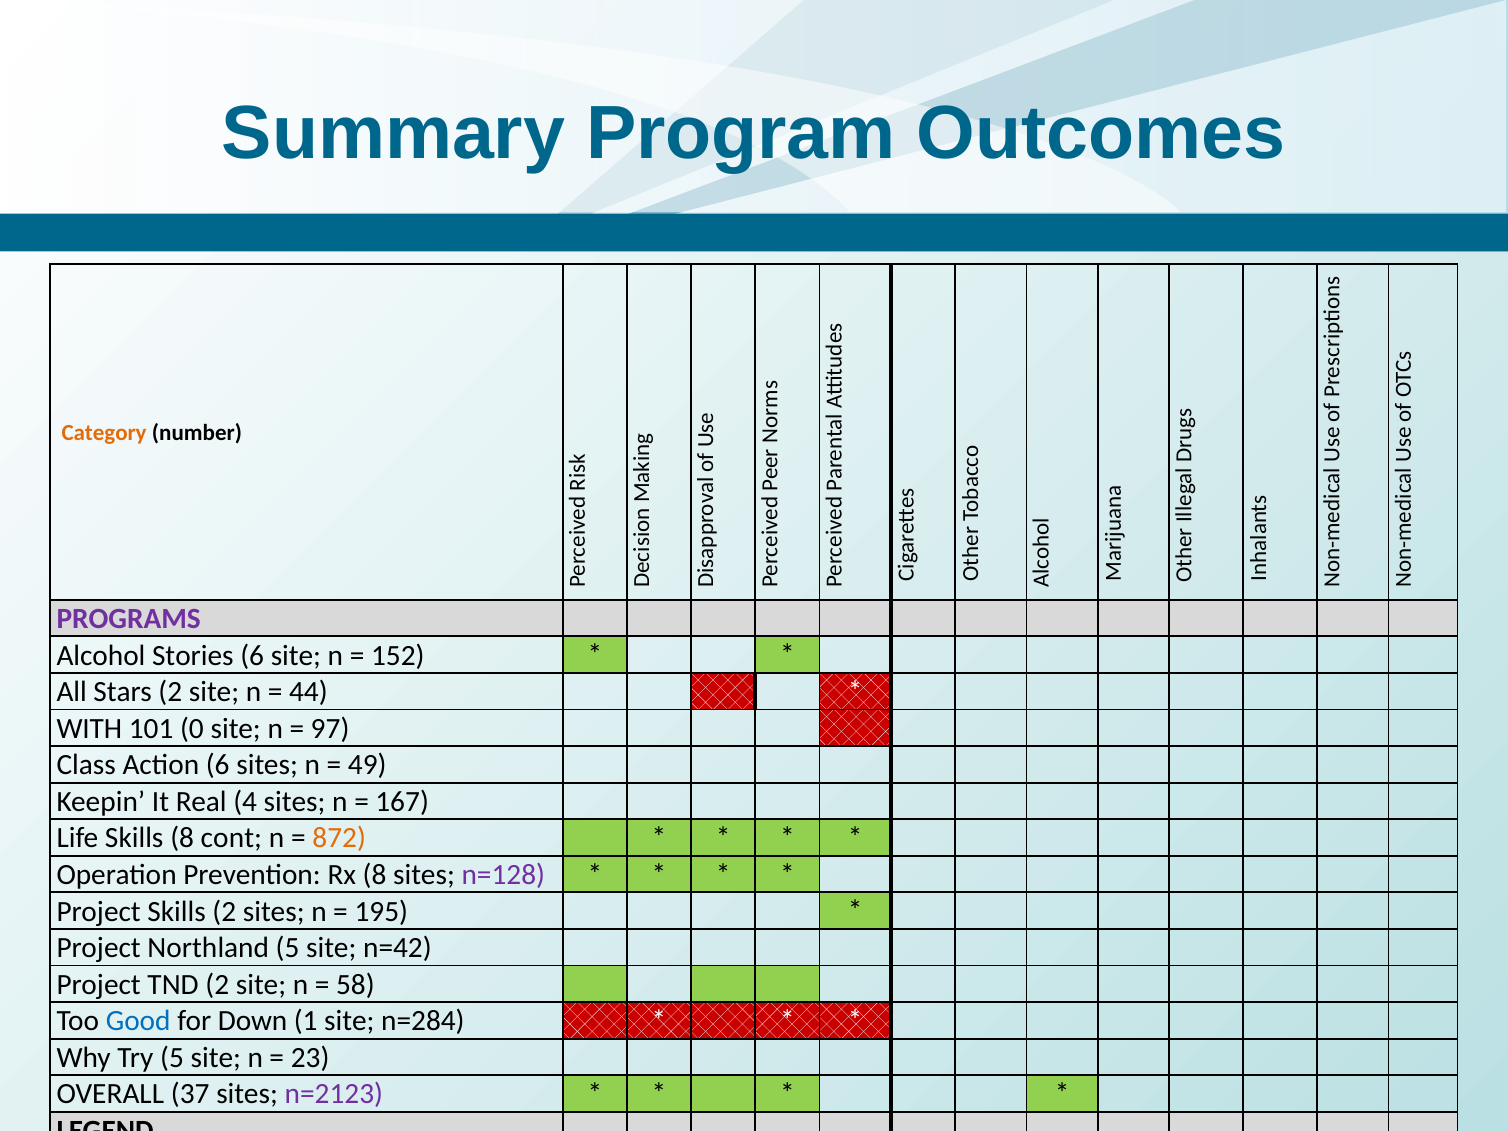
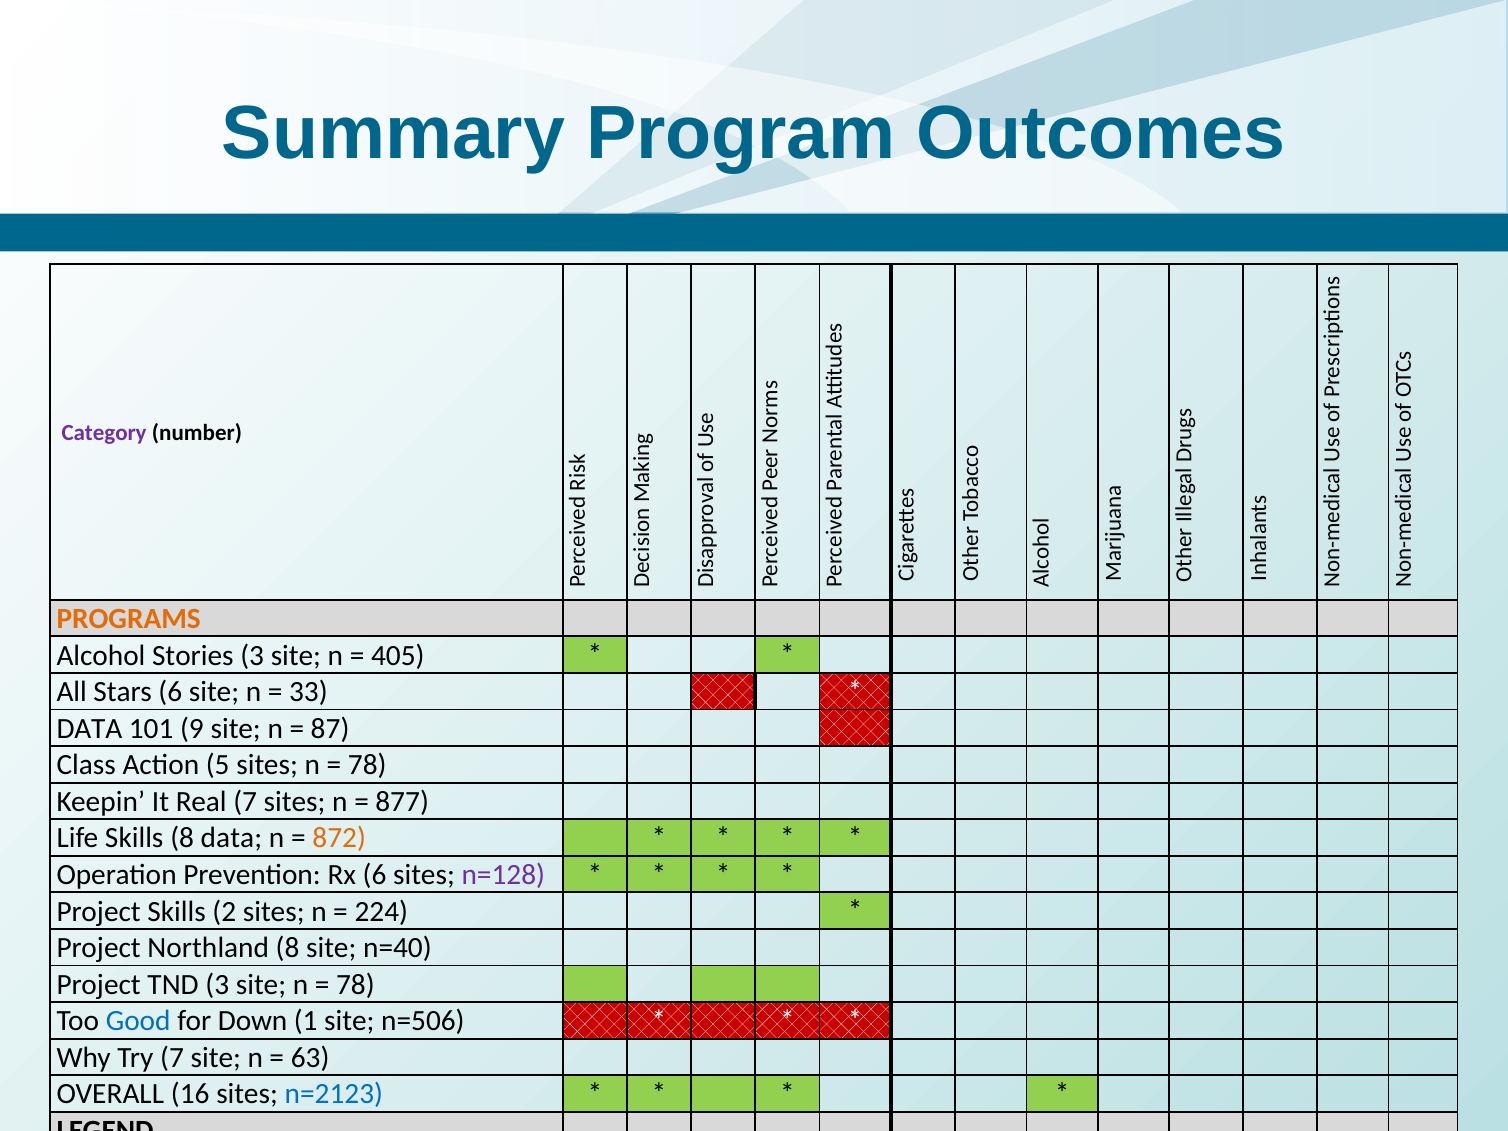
Category colour: orange -> purple
PROGRAMS colour: purple -> orange
Stories 6: 6 -> 3
152: 152 -> 405
Stars 2: 2 -> 6
44: 44 -> 33
WITH at (89, 729): WITH -> DATA
0: 0 -> 9
97: 97 -> 87
Action 6: 6 -> 5
49 at (367, 765): 49 -> 78
Real 4: 4 -> 7
167: 167 -> 877
8 cont: cont -> data
Rx 8: 8 -> 6
195: 195 -> 224
Northland 5: 5 -> 8
n=42: n=42 -> n=40
TND 2: 2 -> 3
58 at (355, 985): 58 -> 78
n=284: n=284 -> n=506
Try 5: 5 -> 7
23: 23 -> 63
37: 37 -> 16
n=2123 colour: purple -> blue
